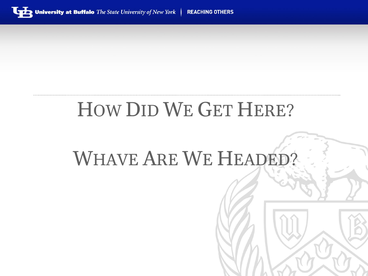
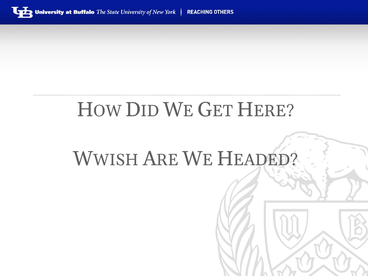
HAVE: HAVE -> WISH
